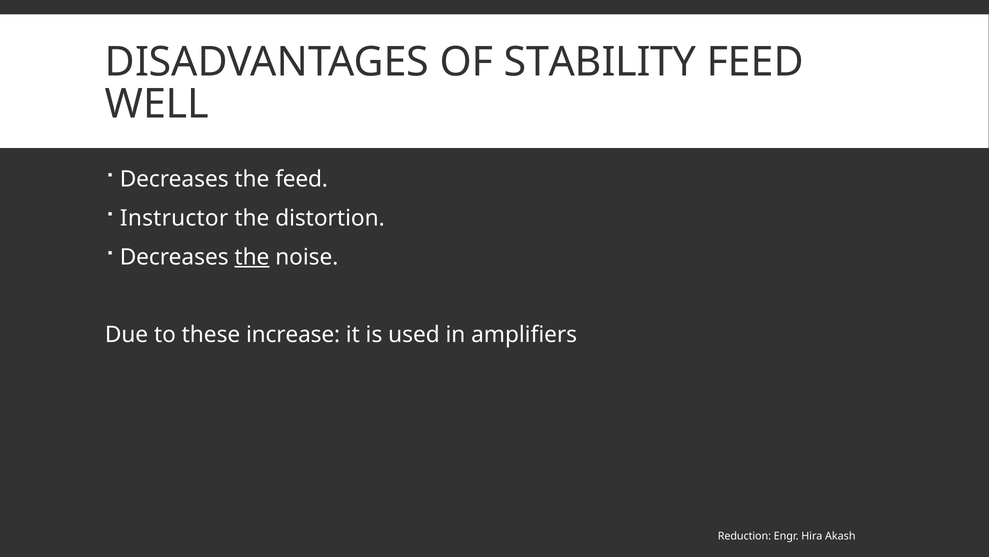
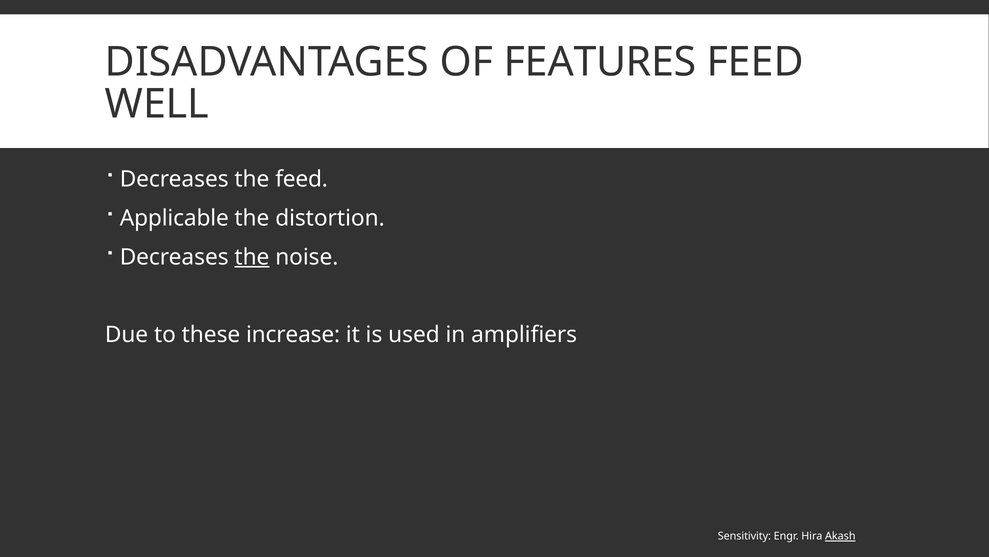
STABILITY: STABILITY -> FEATURES
Instructor: Instructor -> Applicable
Reduction: Reduction -> Sensitivity
Akash underline: none -> present
